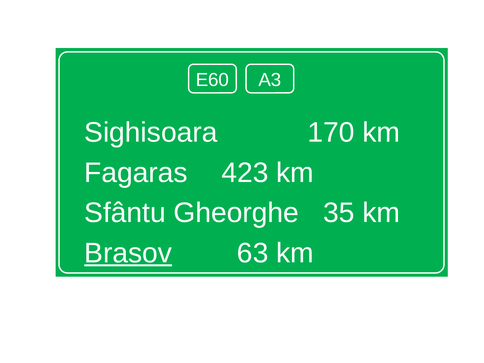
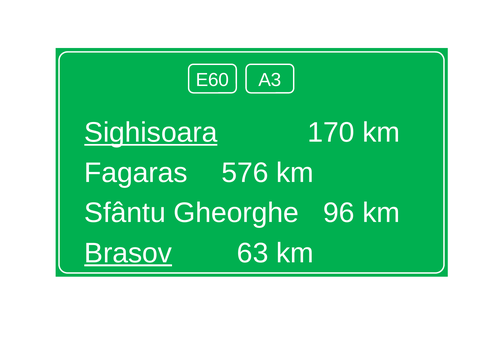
Sighisoara underline: none -> present
423: 423 -> 576
35: 35 -> 96
